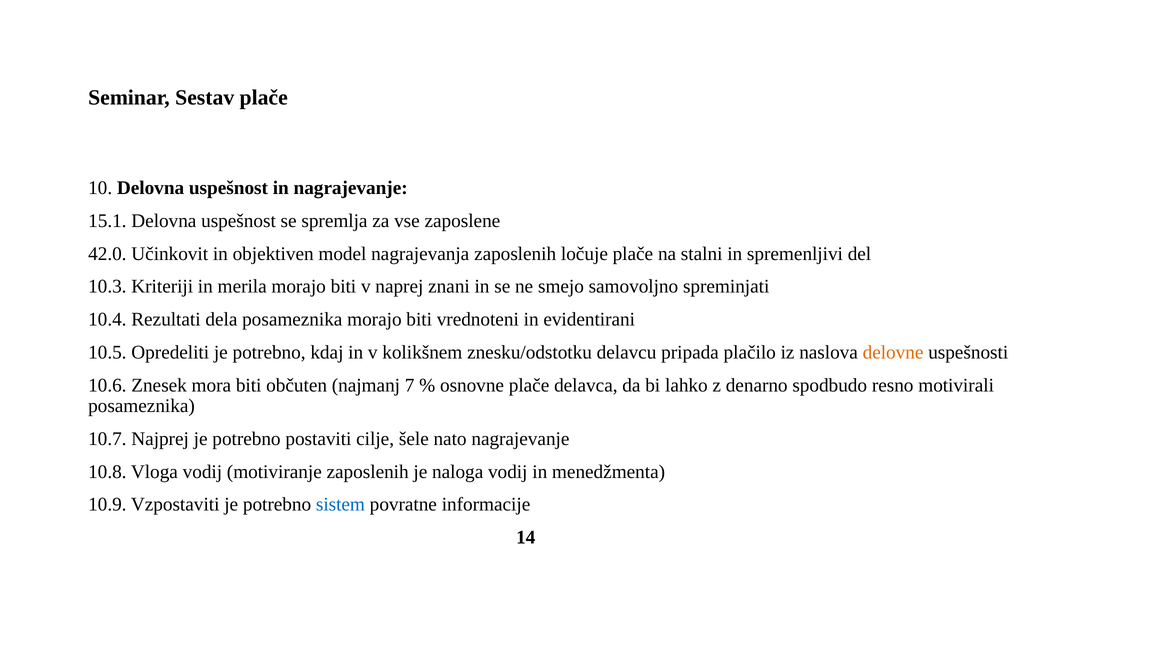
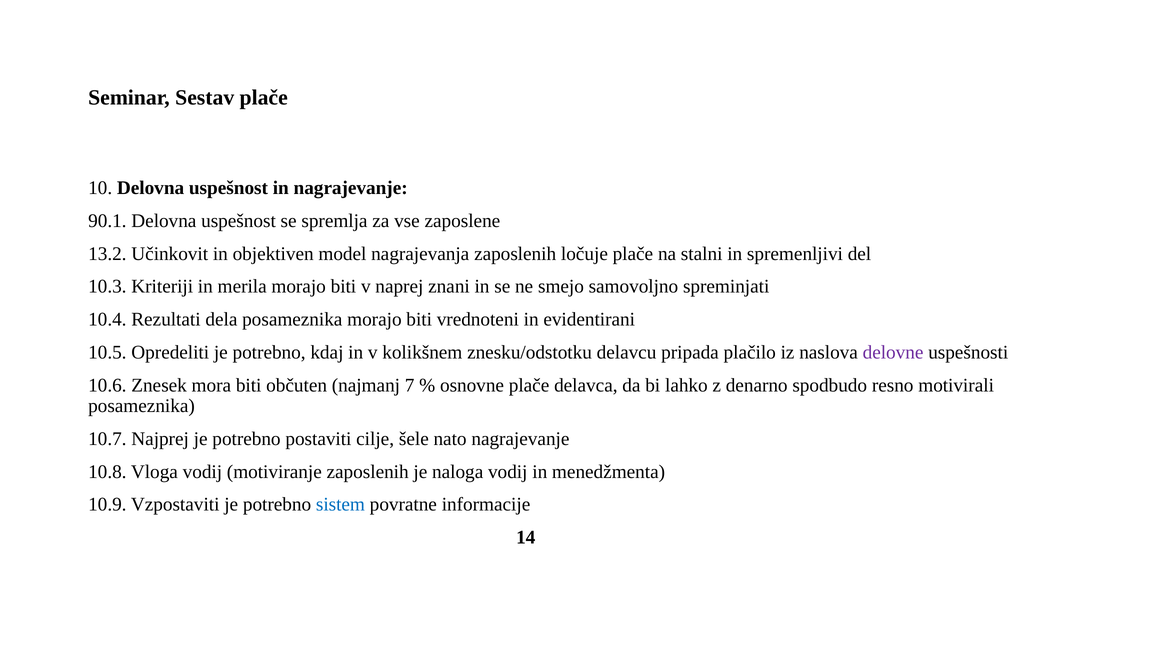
15.1: 15.1 -> 90.1
42.0: 42.0 -> 13.2
delovne colour: orange -> purple
